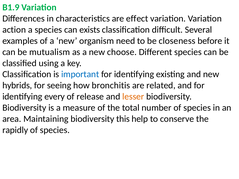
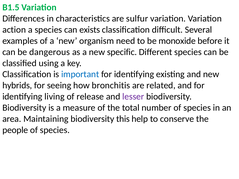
B1.9: B1.9 -> B1.5
effect: effect -> sulfur
closeness: closeness -> monoxide
mutualism: mutualism -> dangerous
choose: choose -> specific
every: every -> living
lesser colour: orange -> purple
rapidly: rapidly -> people
